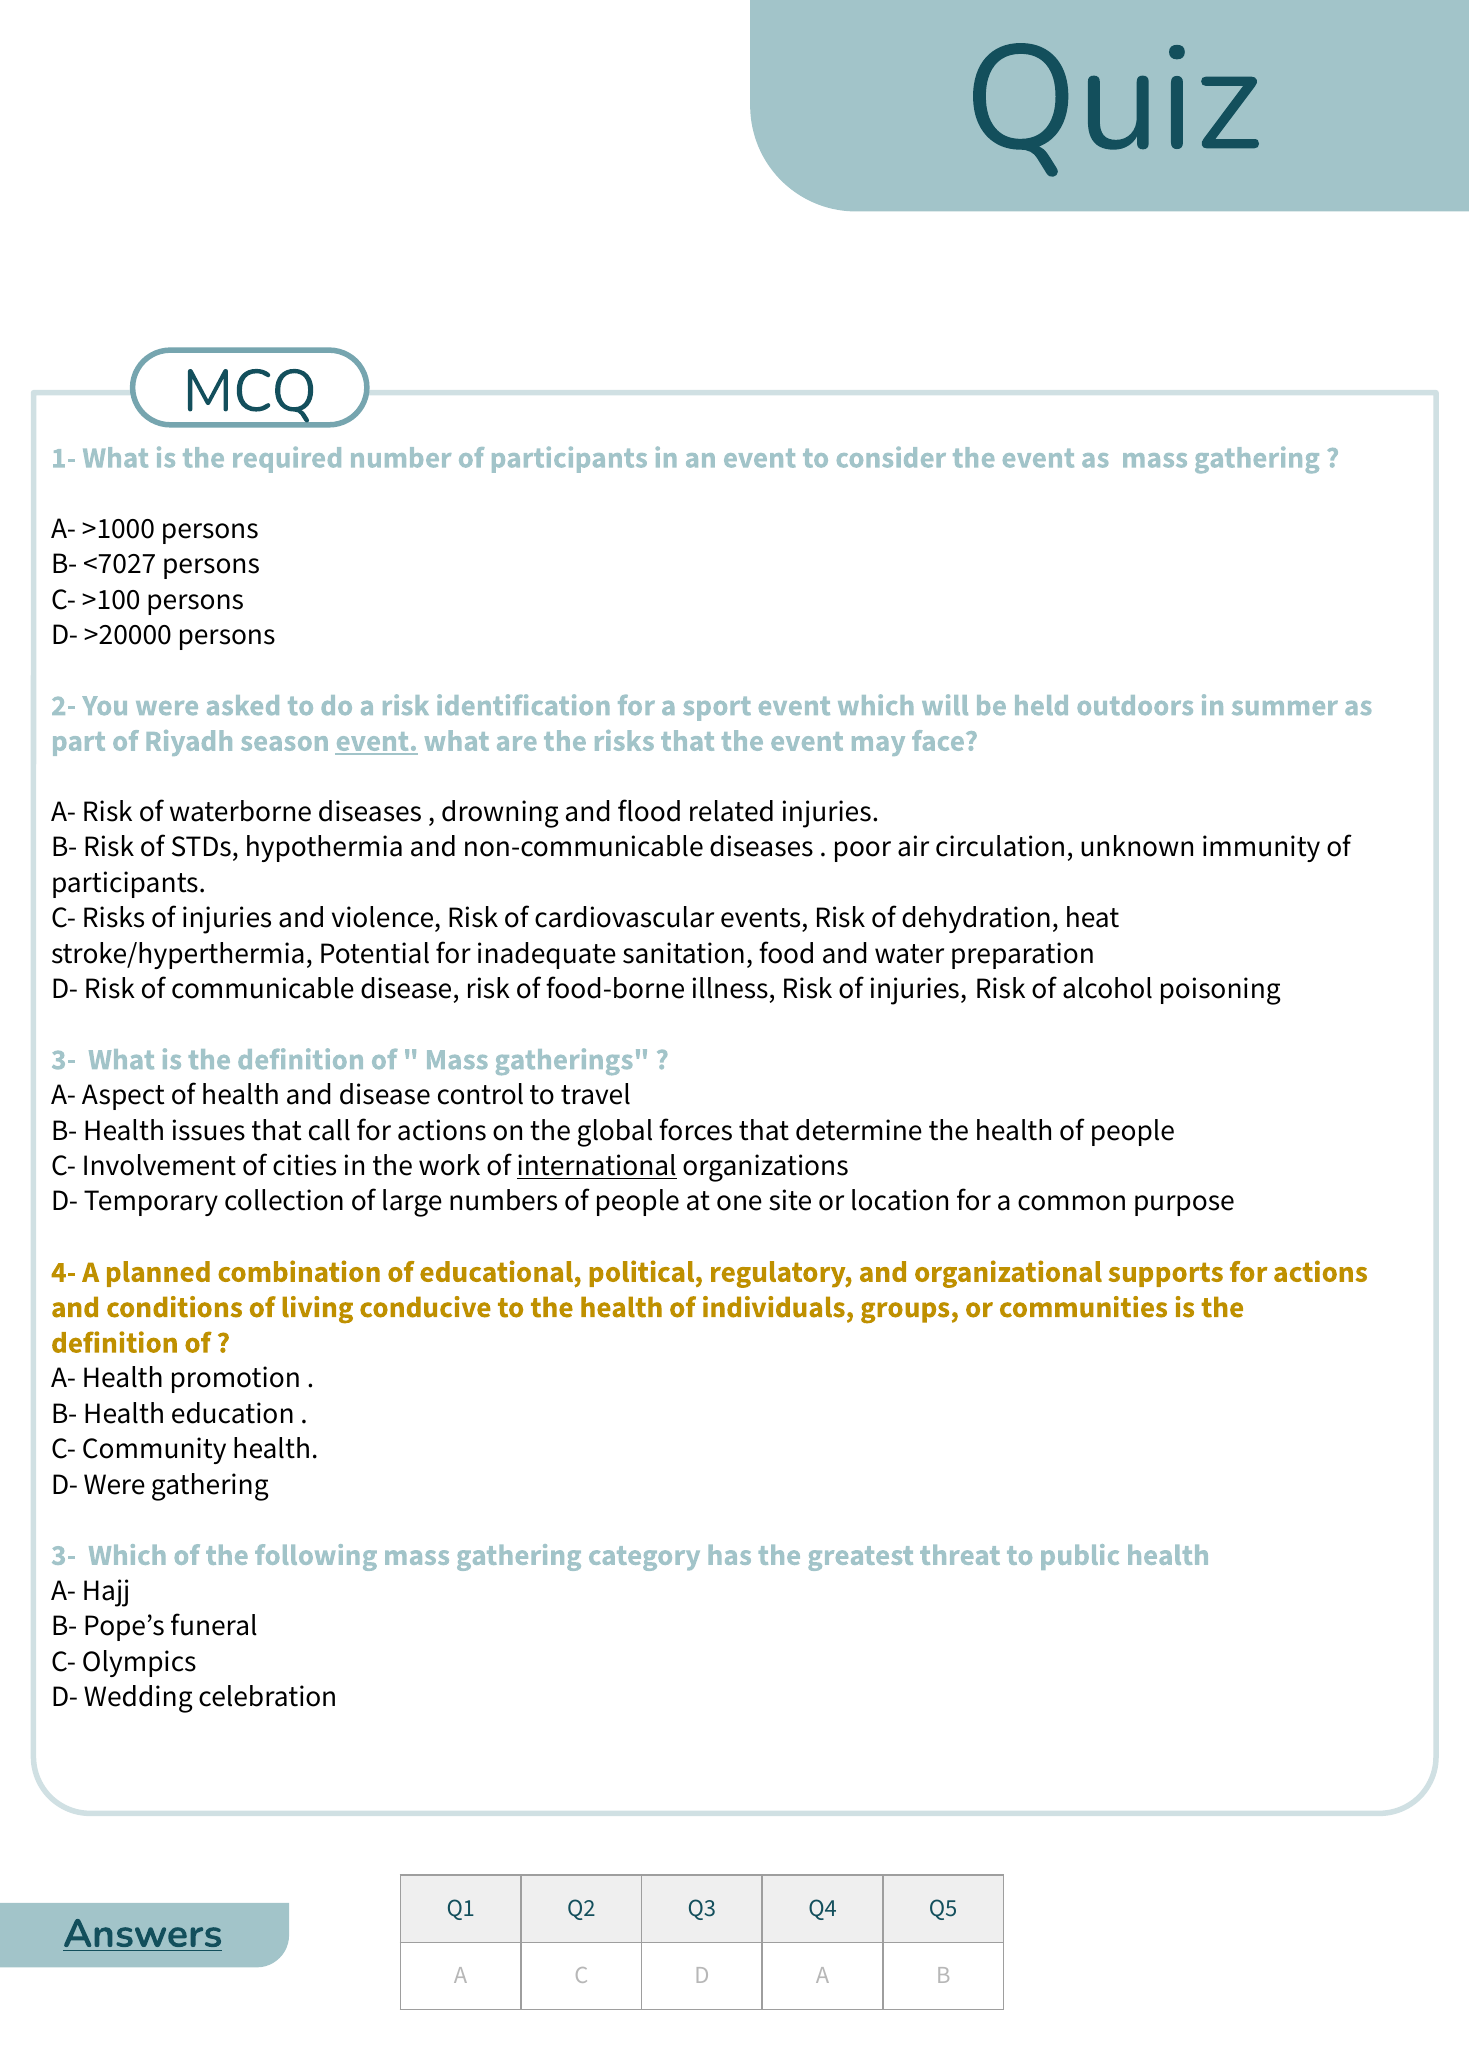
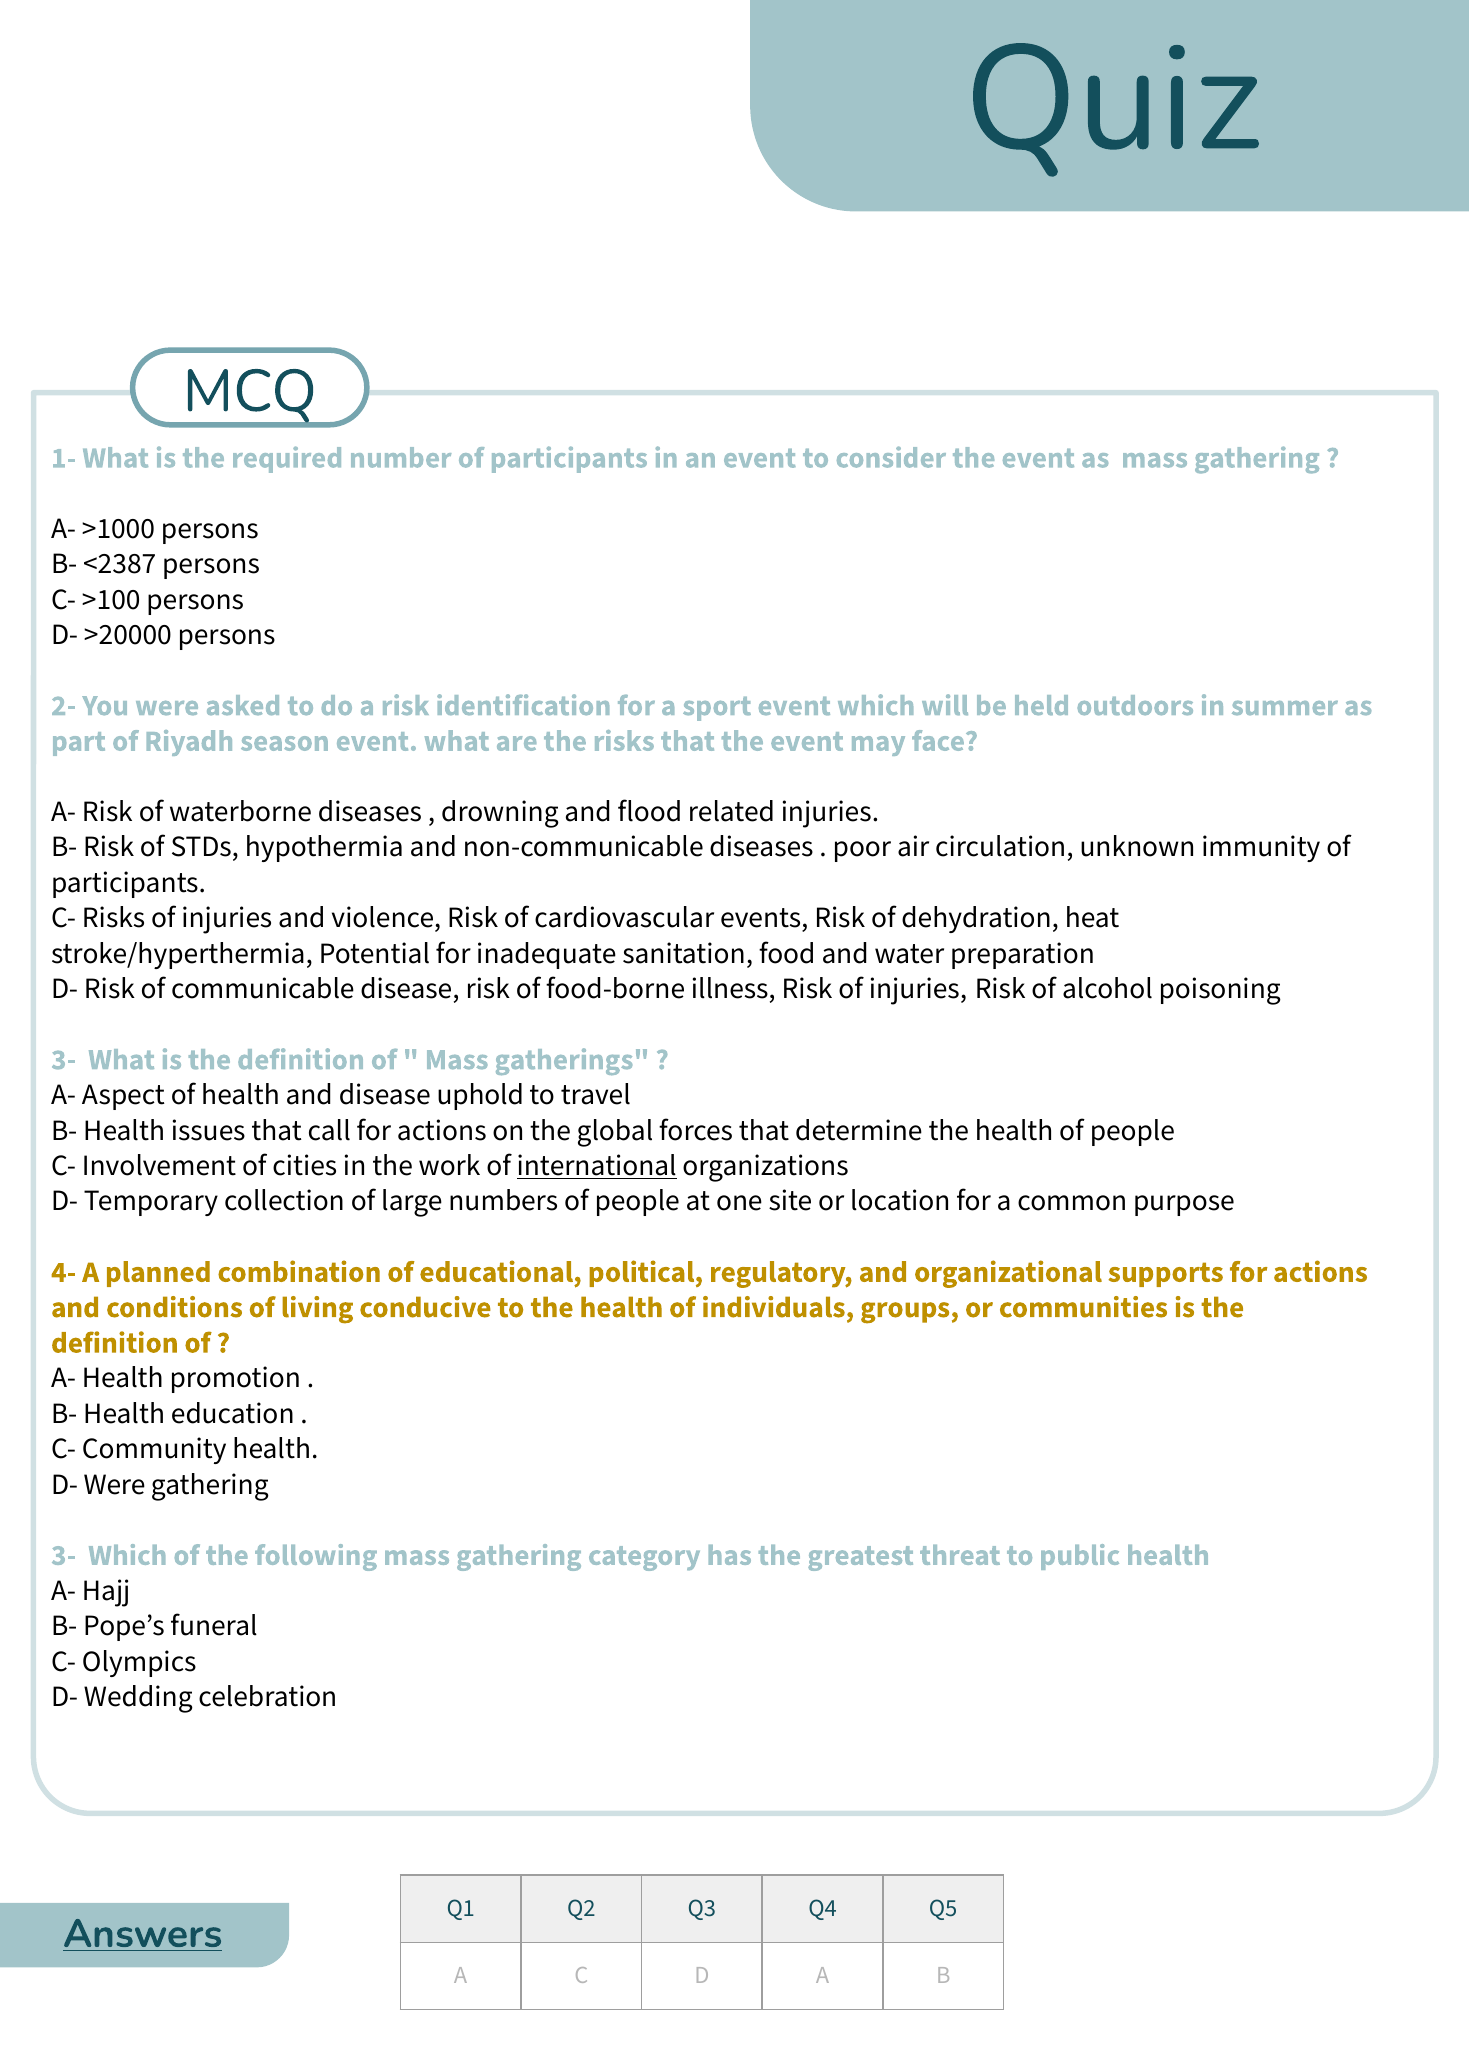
<7027: <7027 -> <2387
event at (377, 741) underline: present -> none
control: control -> uphold
